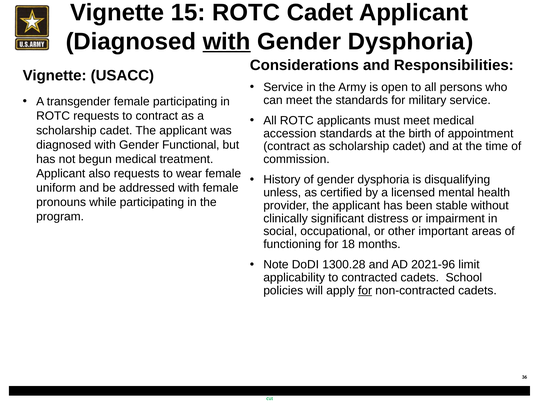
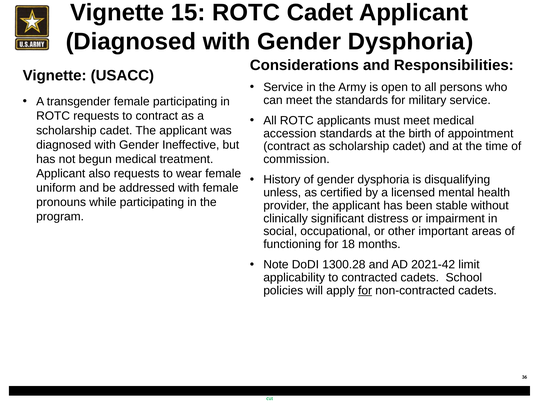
with at (227, 41) underline: present -> none
Functional: Functional -> Ineffective
2021-96: 2021-96 -> 2021-42
